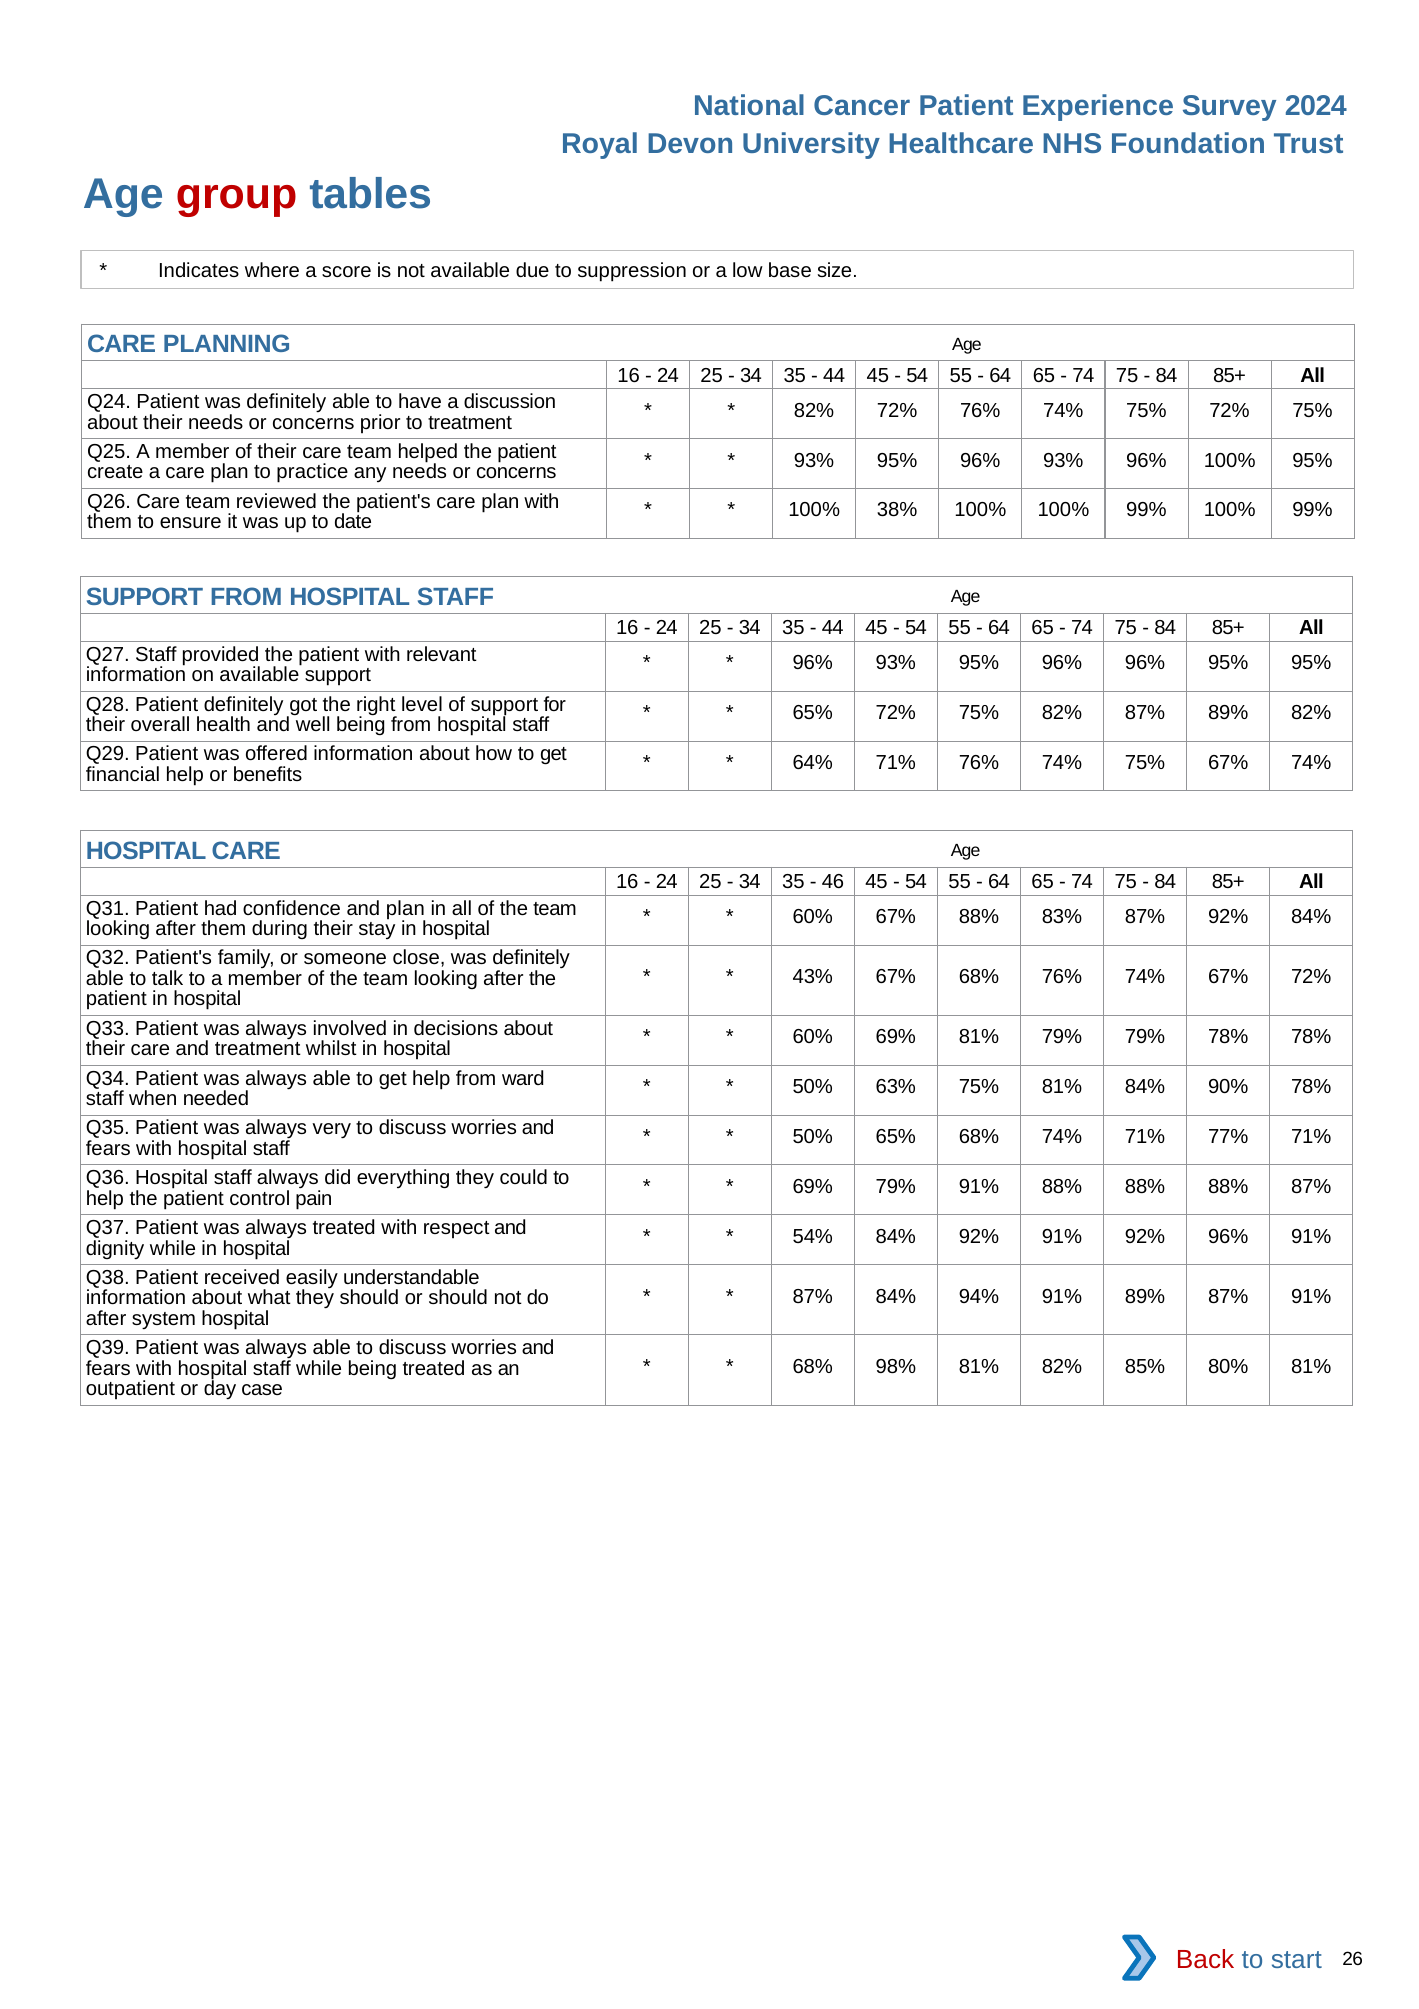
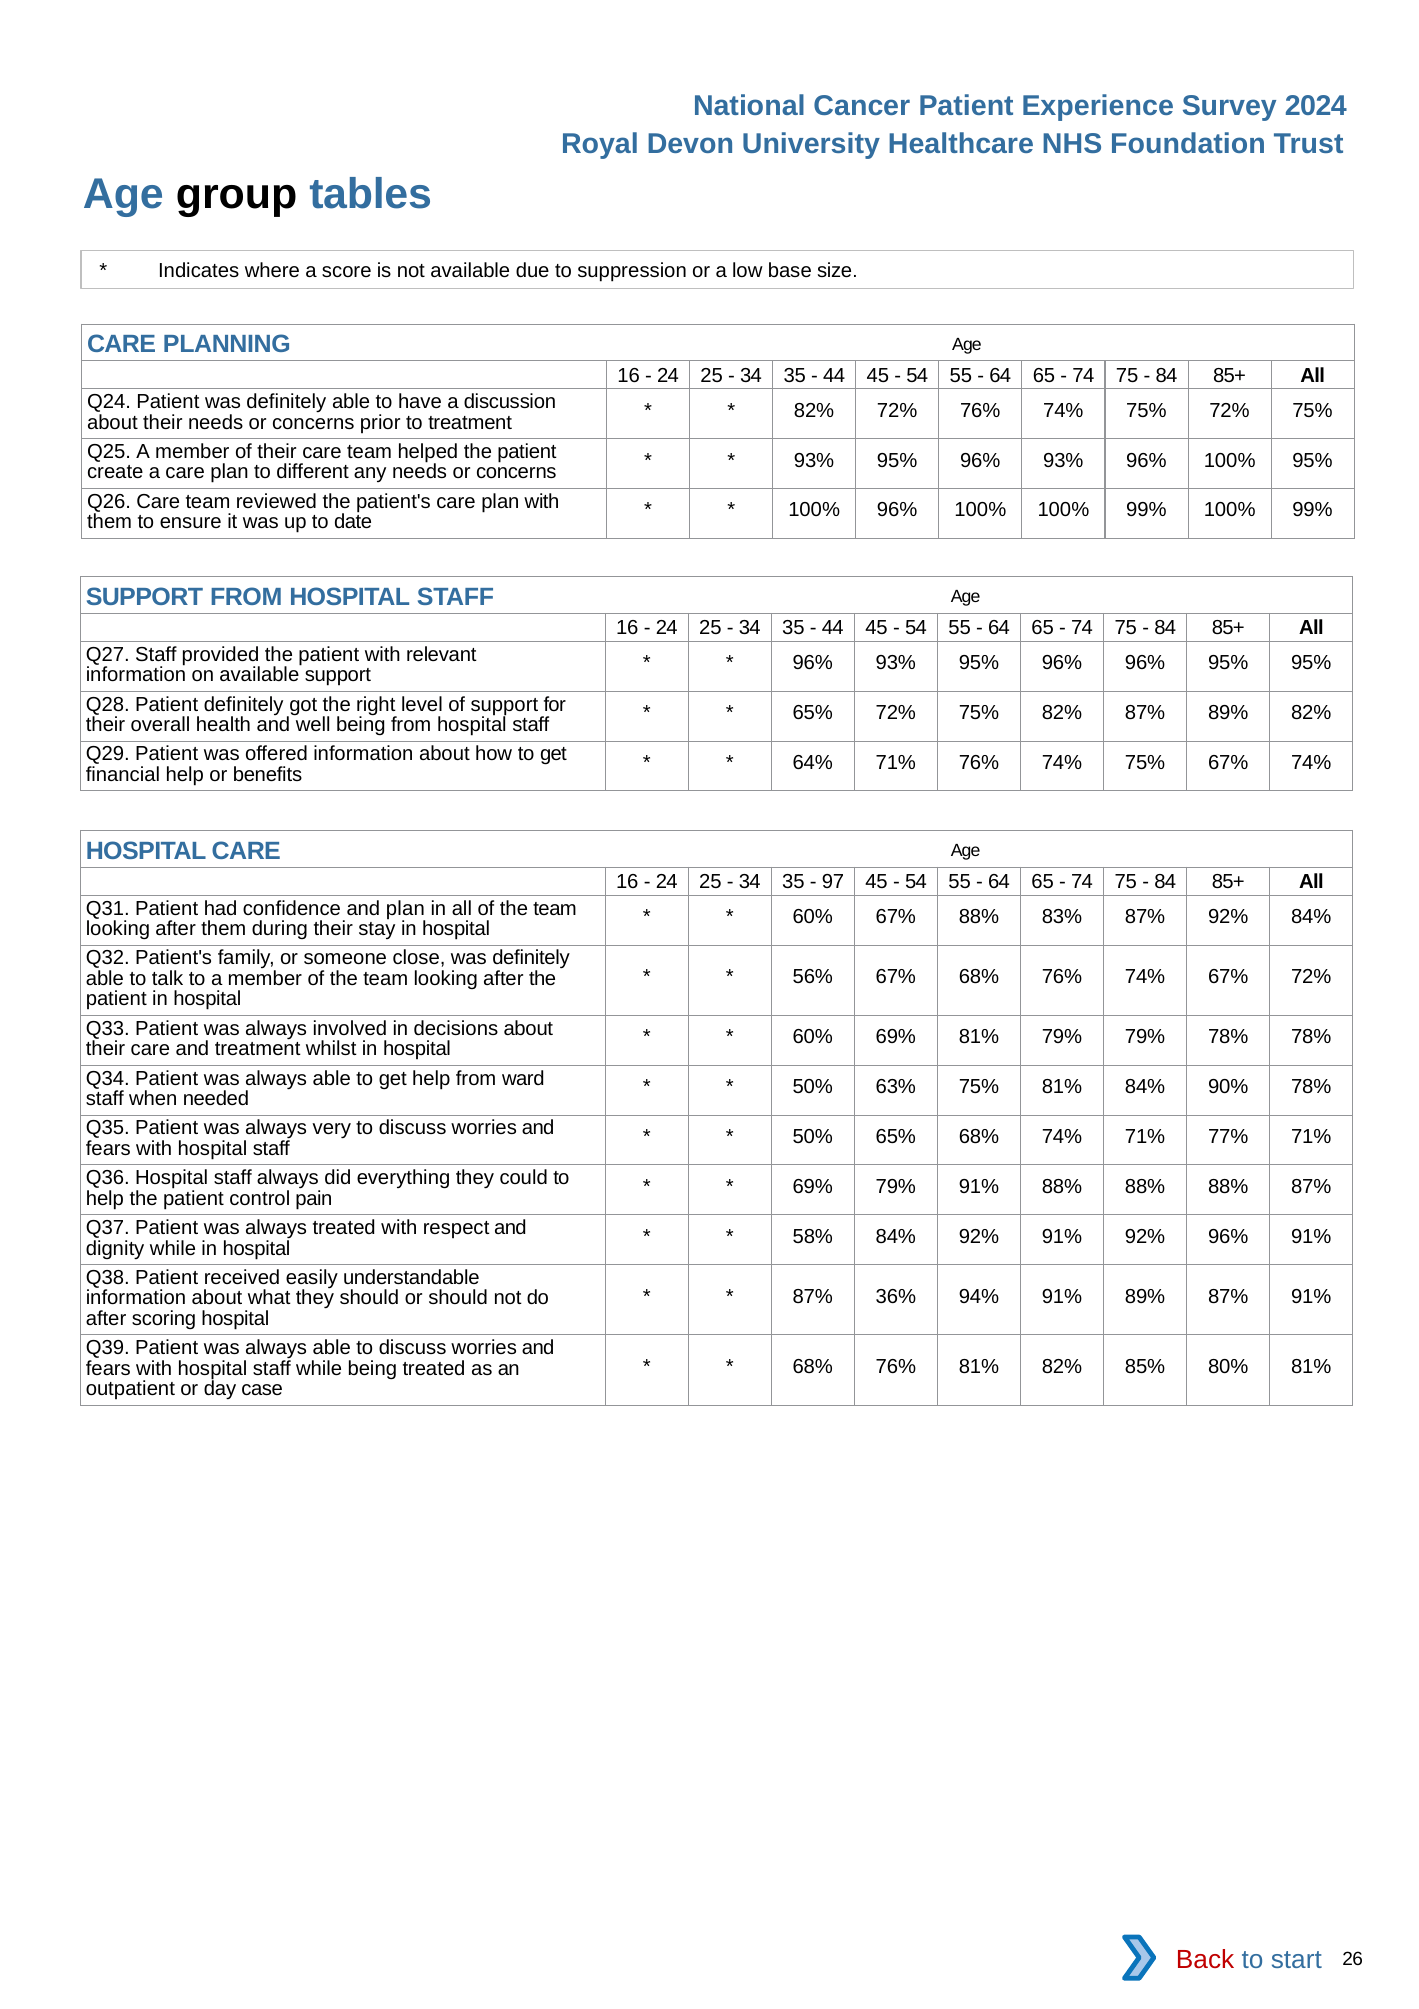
group colour: red -> black
practice: practice -> different
100% 38%: 38% -> 96%
46: 46 -> 97
43%: 43% -> 56%
54%: 54% -> 58%
87% 84%: 84% -> 36%
system: system -> scoring
98% at (896, 1366): 98% -> 76%
